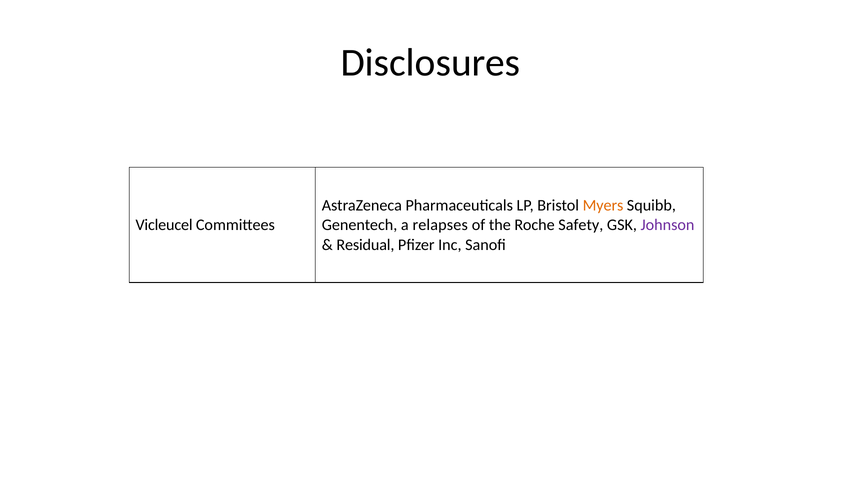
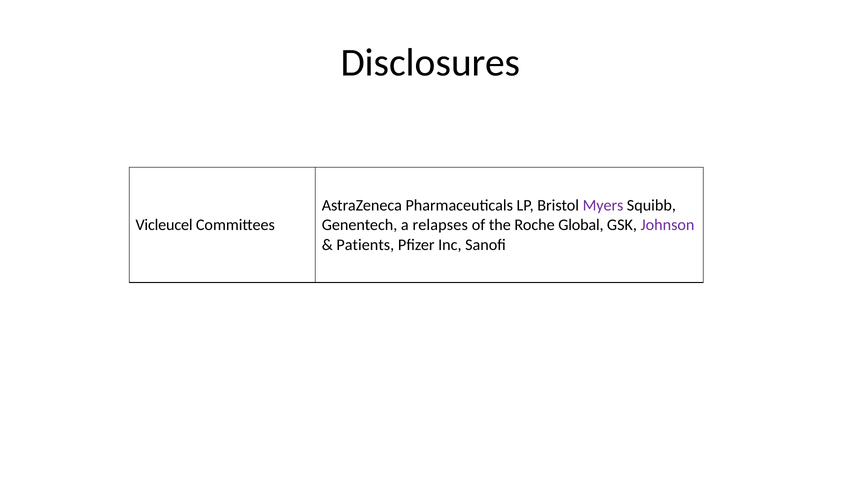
Myers colour: orange -> purple
Safety: Safety -> Global
Residual: Residual -> Patients
